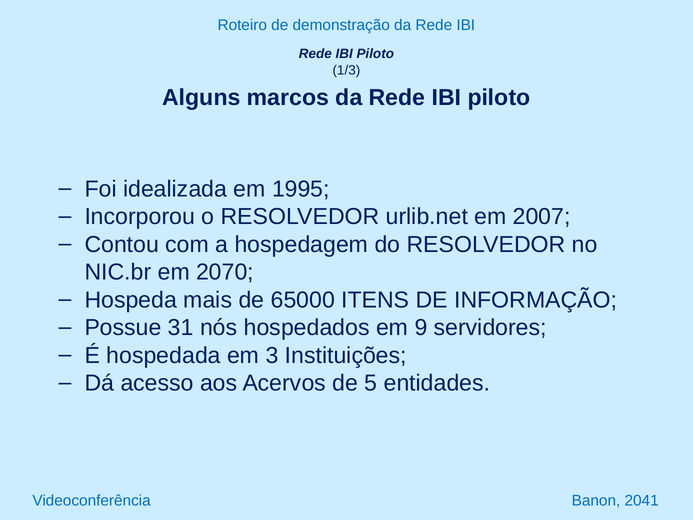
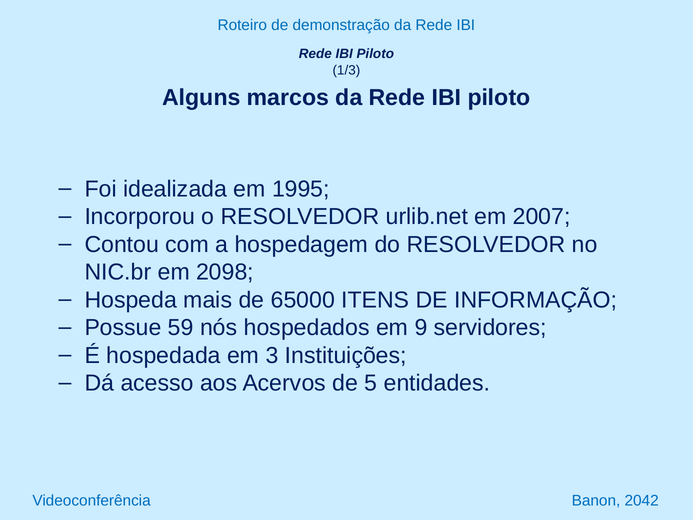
2070: 2070 -> 2098
31: 31 -> 59
2041: 2041 -> 2042
